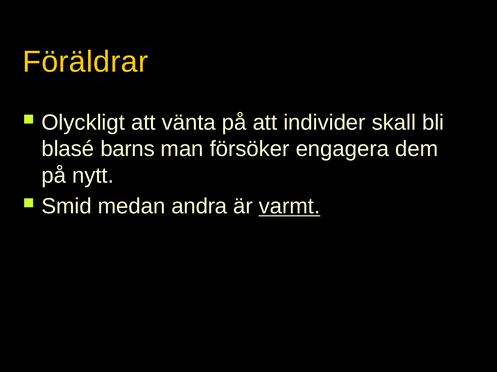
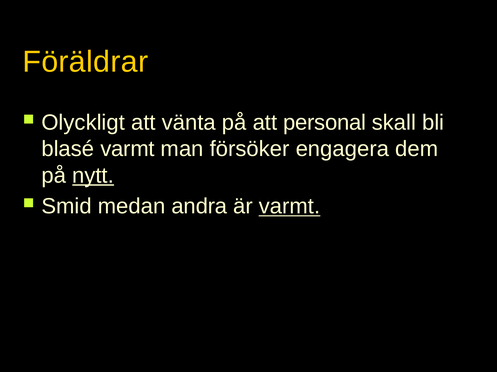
individer: individer -> personal
blasé barns: barns -> varmt
nytt underline: none -> present
